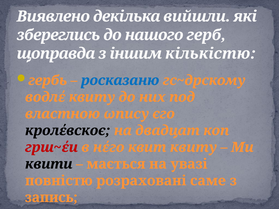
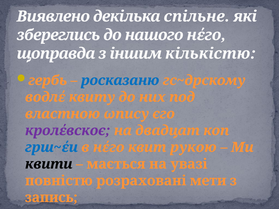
вийшли: вийшли -> спільне
нашого герб: герб -> нέго
кролέвскоє colour: black -> purple
грш~έи colour: red -> blue
квит квиту: квиту -> рукою
саме: саме -> мети
